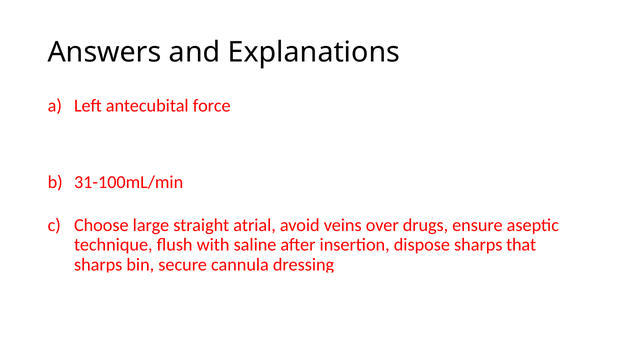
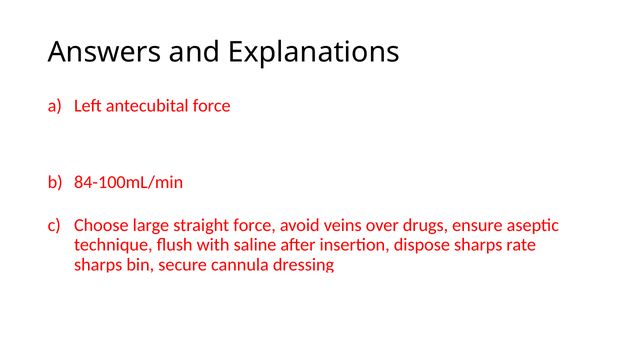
31-100mL/min: 31-100mL/min -> 84-100mL/min
straight atrial: atrial -> force
that: that -> rate
